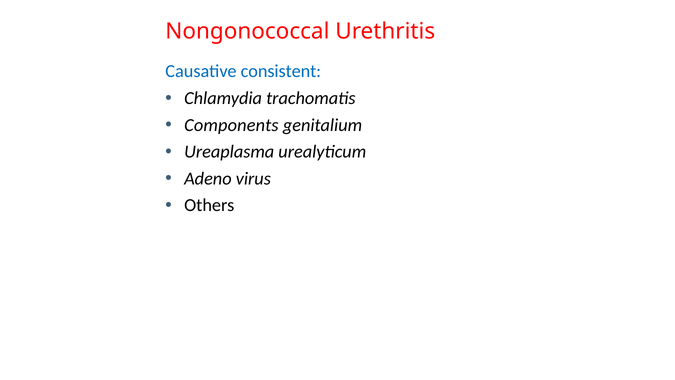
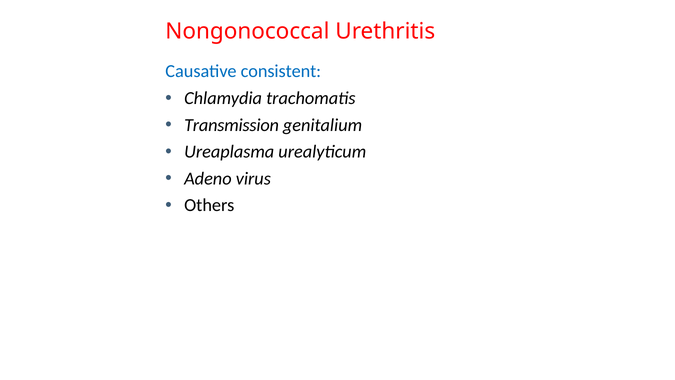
Components: Components -> Transmission
